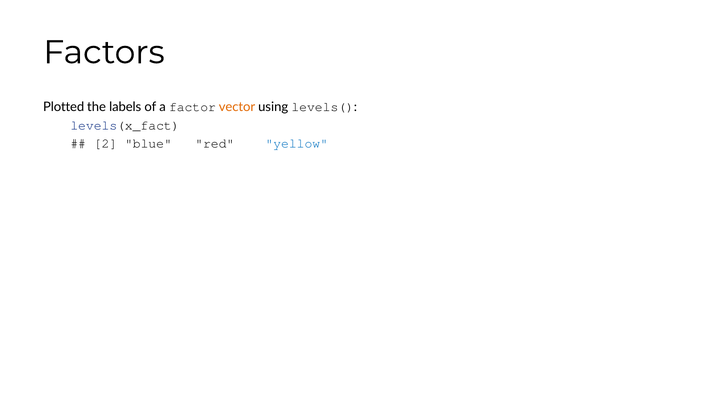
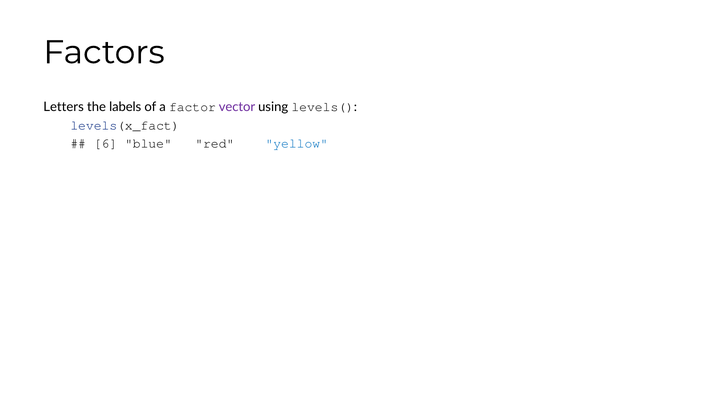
Plotted: Plotted -> Letters
vector colour: orange -> purple
2: 2 -> 6
